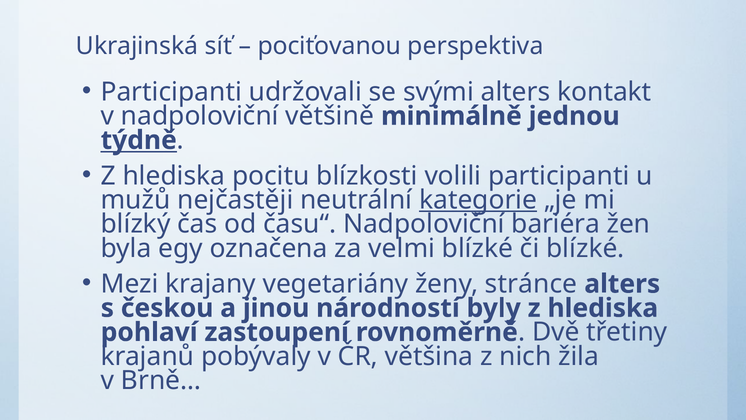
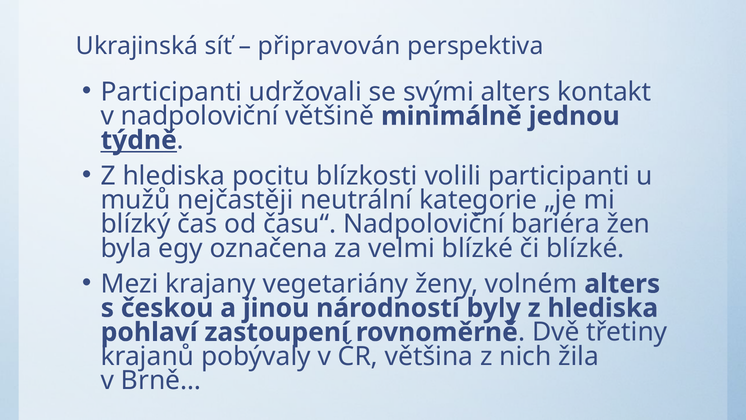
pociťovanou: pociťovanou -> připravován
kategorie underline: present -> none
stránce: stránce -> volném
